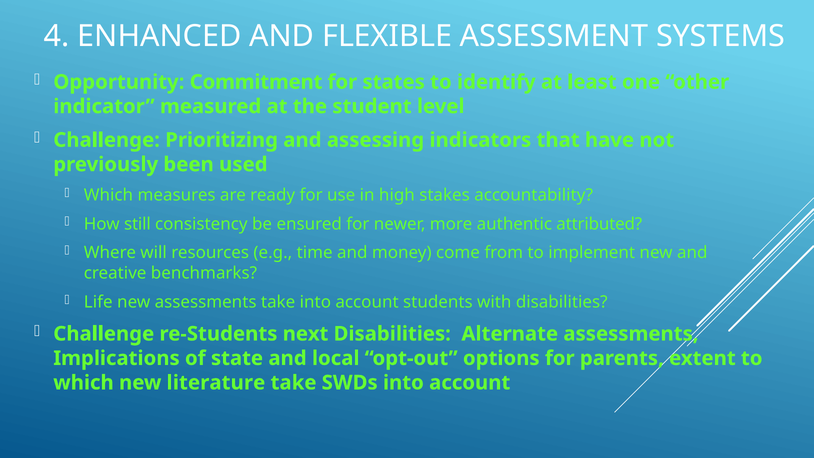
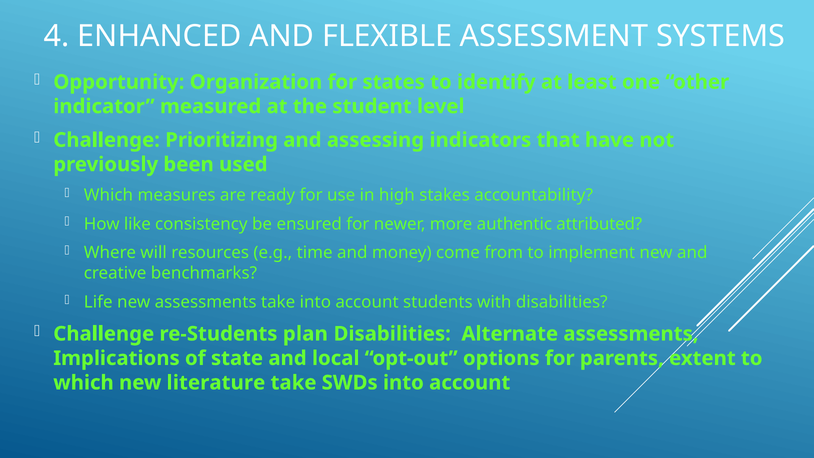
Commitment: Commitment -> Organization
still: still -> like
next: next -> plan
